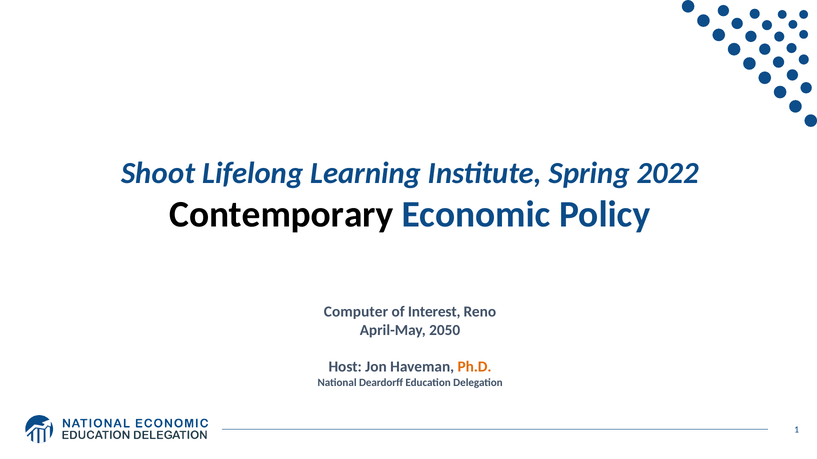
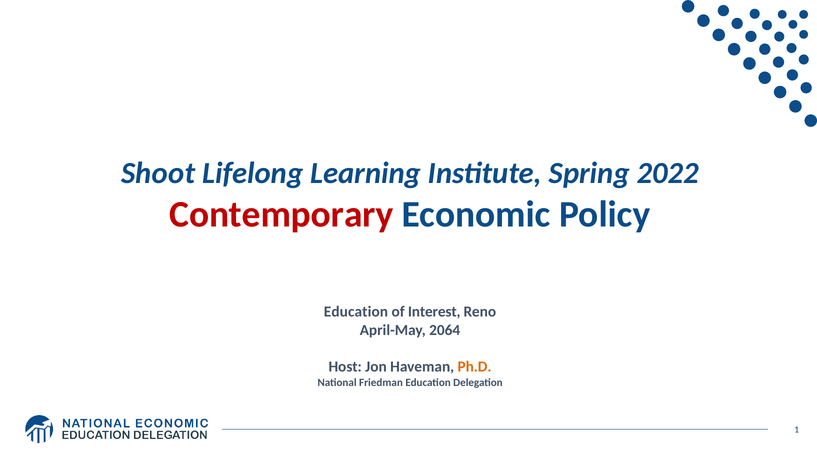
Contemporary colour: black -> red
Computer at (356, 312): Computer -> Education
2050: 2050 -> 2064
Deardorff: Deardorff -> Friedman
